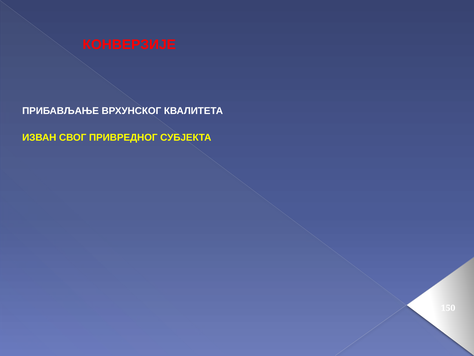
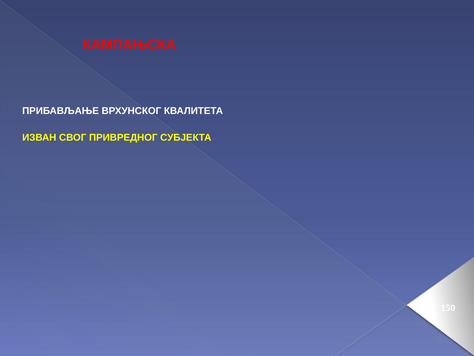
КОНВЕРЗИЈЕ: КОНВЕРЗИЈЕ -> КАМПАЊСКА
